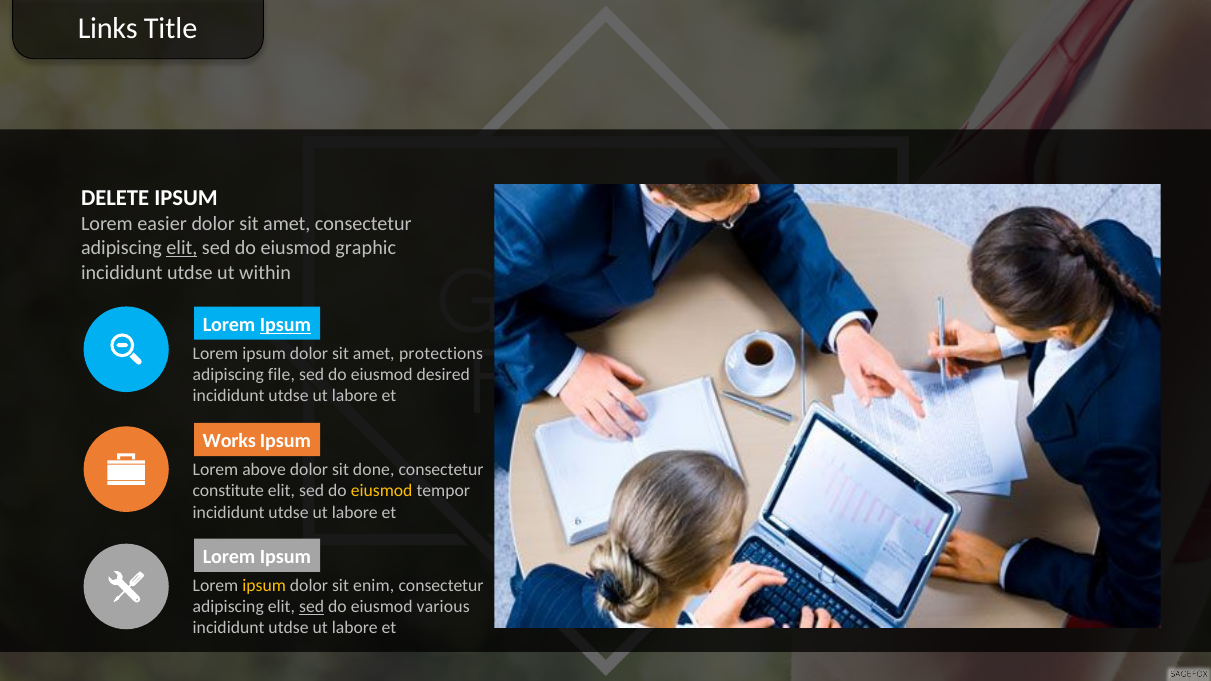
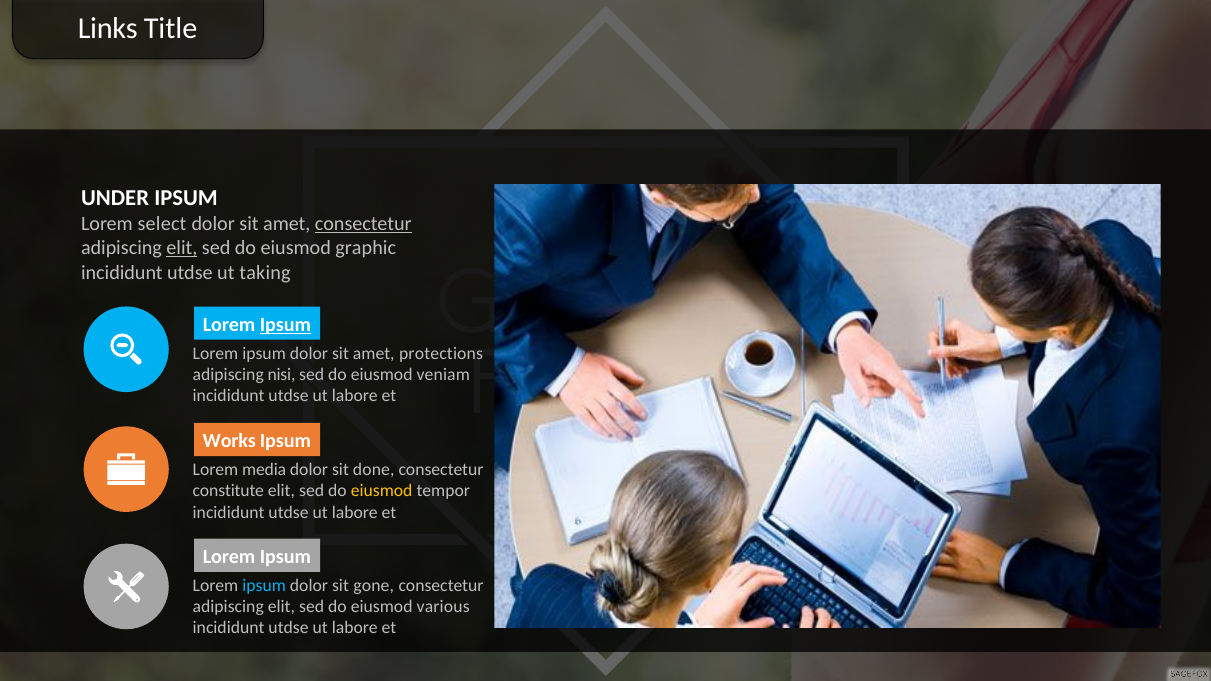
DELETE: DELETE -> UNDER
easier: easier -> select
consectetur at (363, 224) underline: none -> present
within: within -> taking
file: file -> nisi
desired: desired -> veniam
above: above -> media
ipsum at (264, 586) colour: yellow -> light blue
enim: enim -> gone
sed at (312, 607) underline: present -> none
